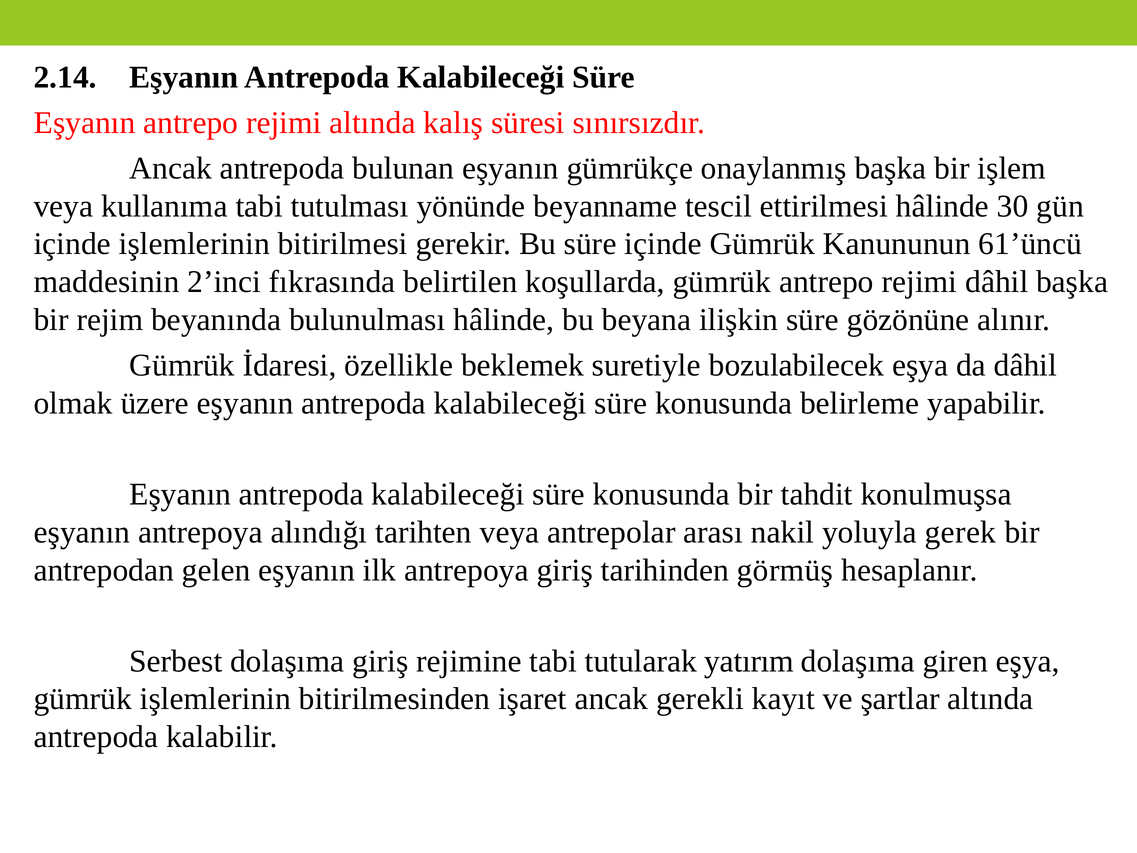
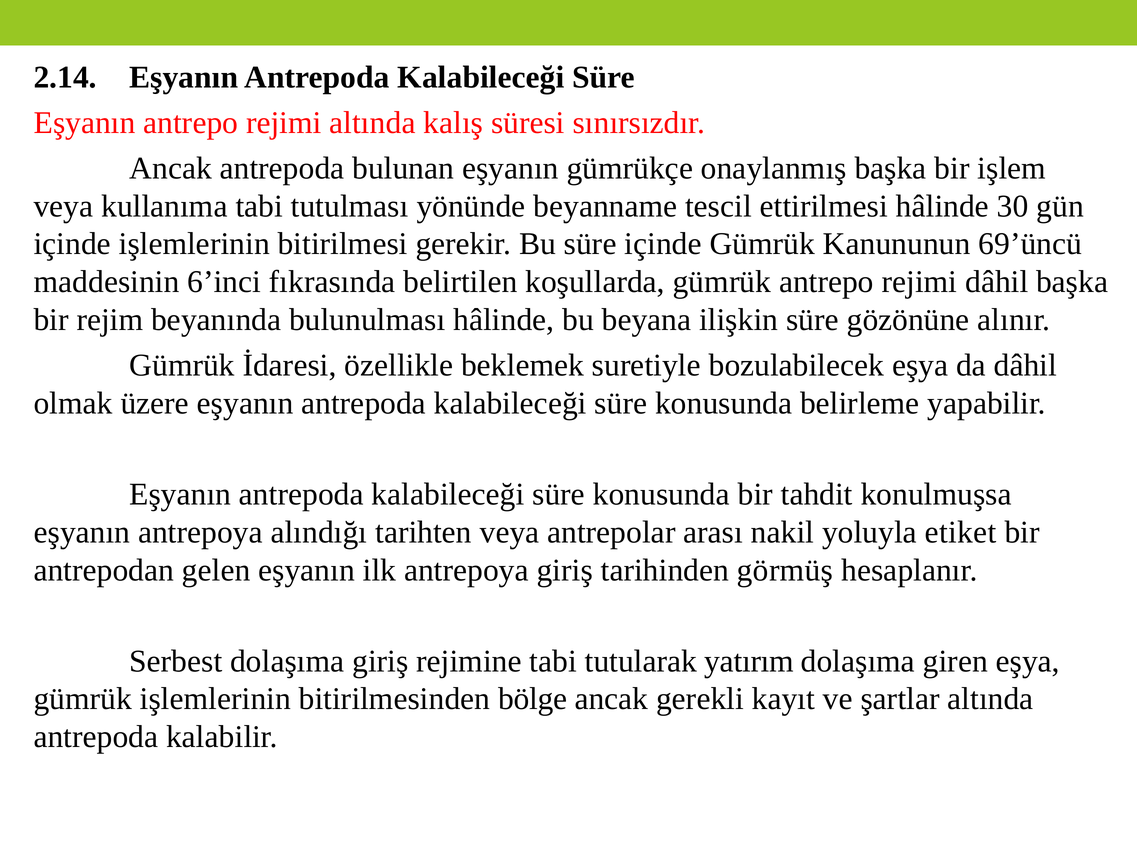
61’üncü: 61’üncü -> 69’üncü
2’inci: 2’inci -> 6’inci
gerek: gerek -> etiket
işaret: işaret -> bölge
